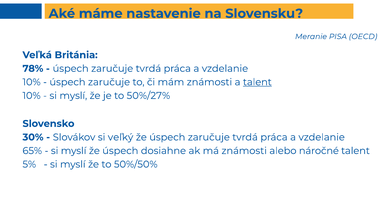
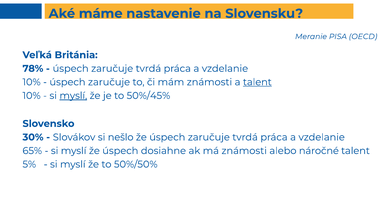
myslí at (73, 95) underline: none -> present
50%/27%: 50%/27% -> 50%/45%
veľký: veľký -> nešlo
